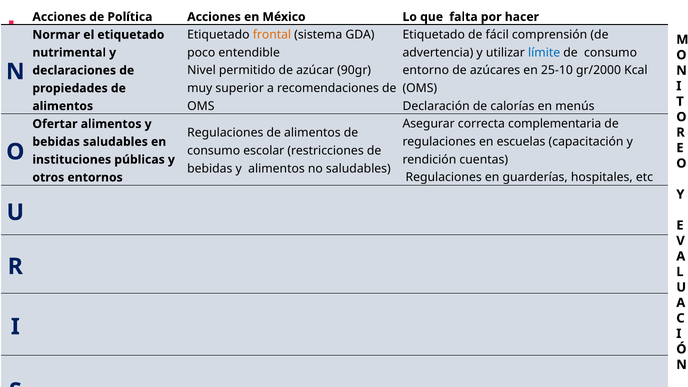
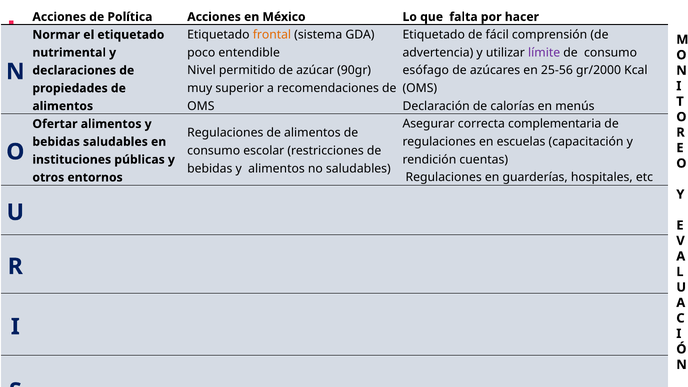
límite colour: blue -> purple
entorno: entorno -> esófago
25-10: 25-10 -> 25-56
